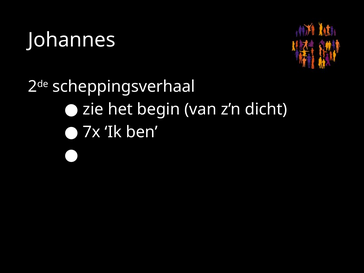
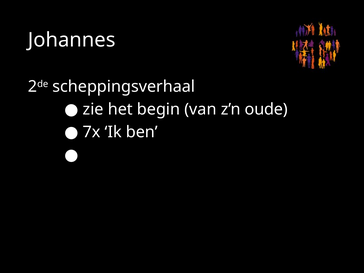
dicht: dicht -> oude
